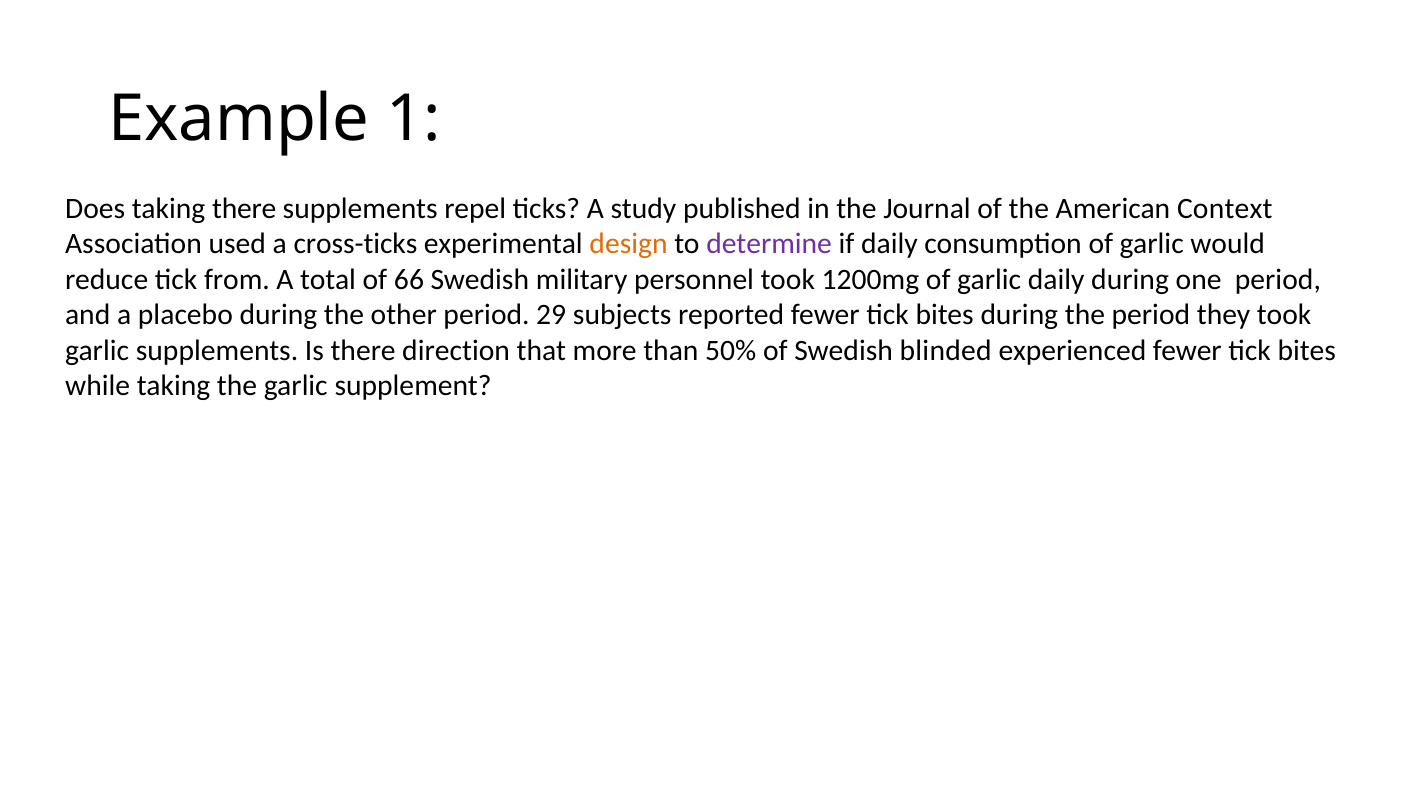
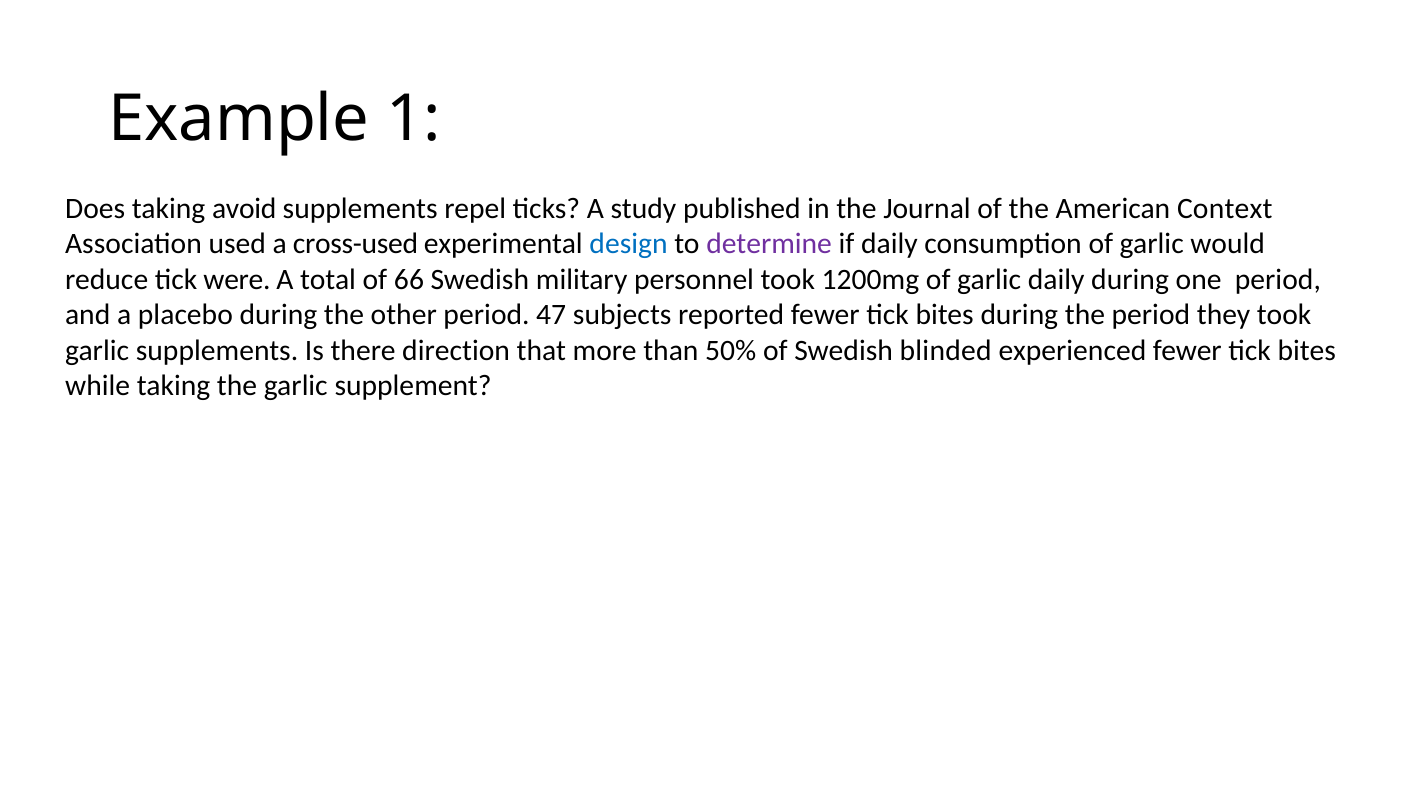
taking there: there -> avoid
cross-ticks: cross-ticks -> cross-used
design colour: orange -> blue
from: from -> were
29: 29 -> 47
